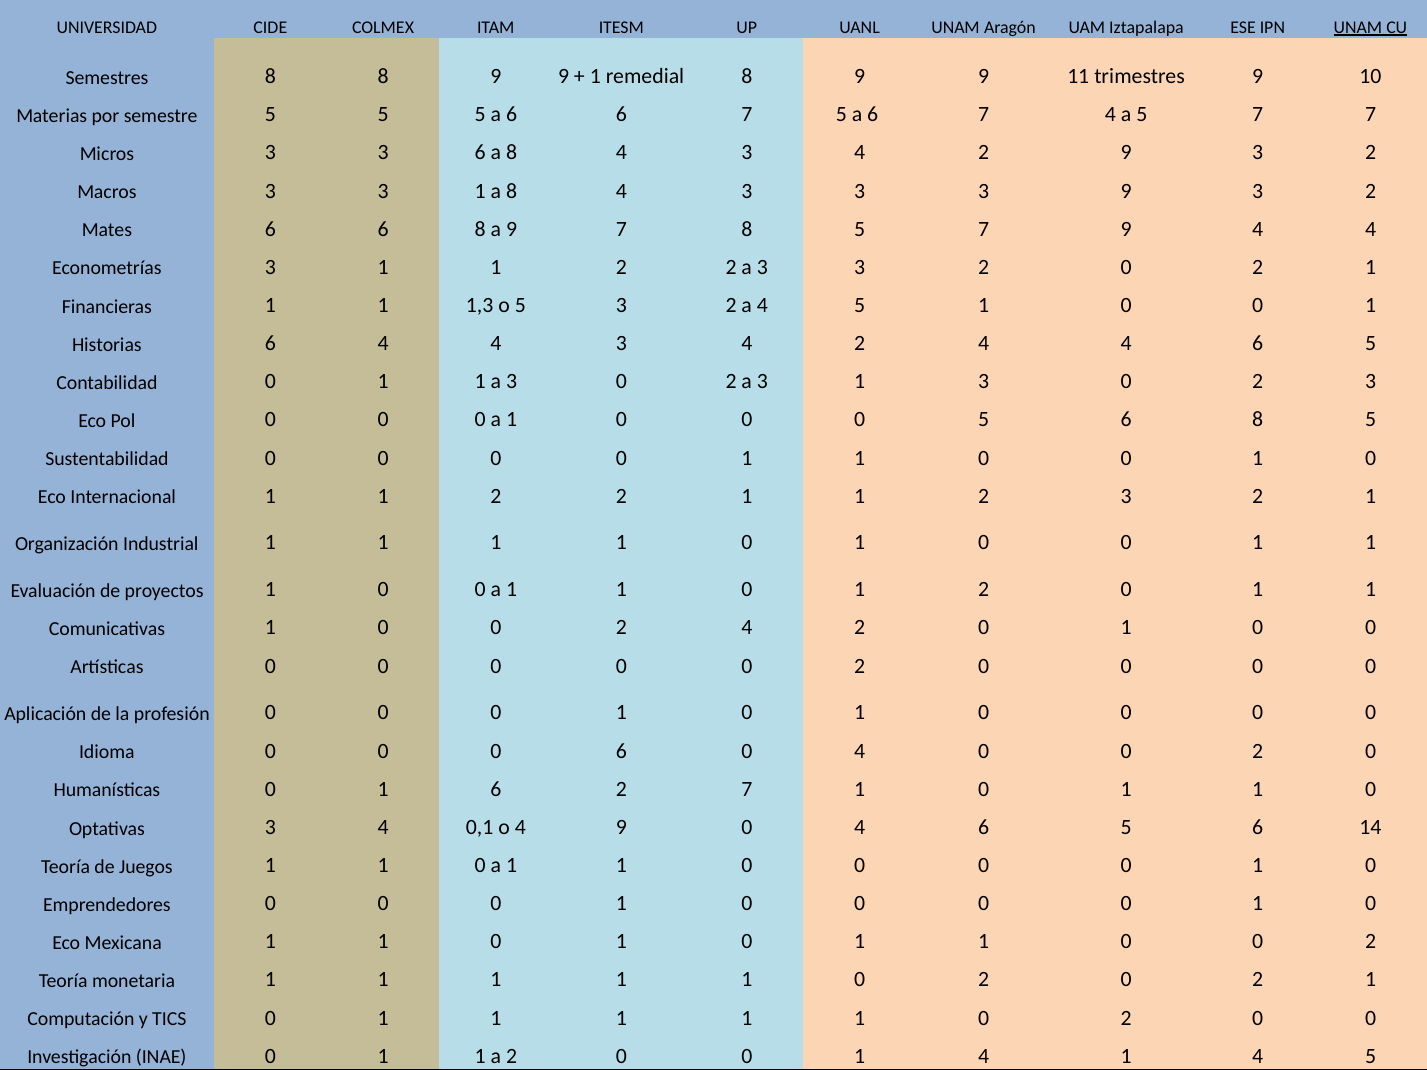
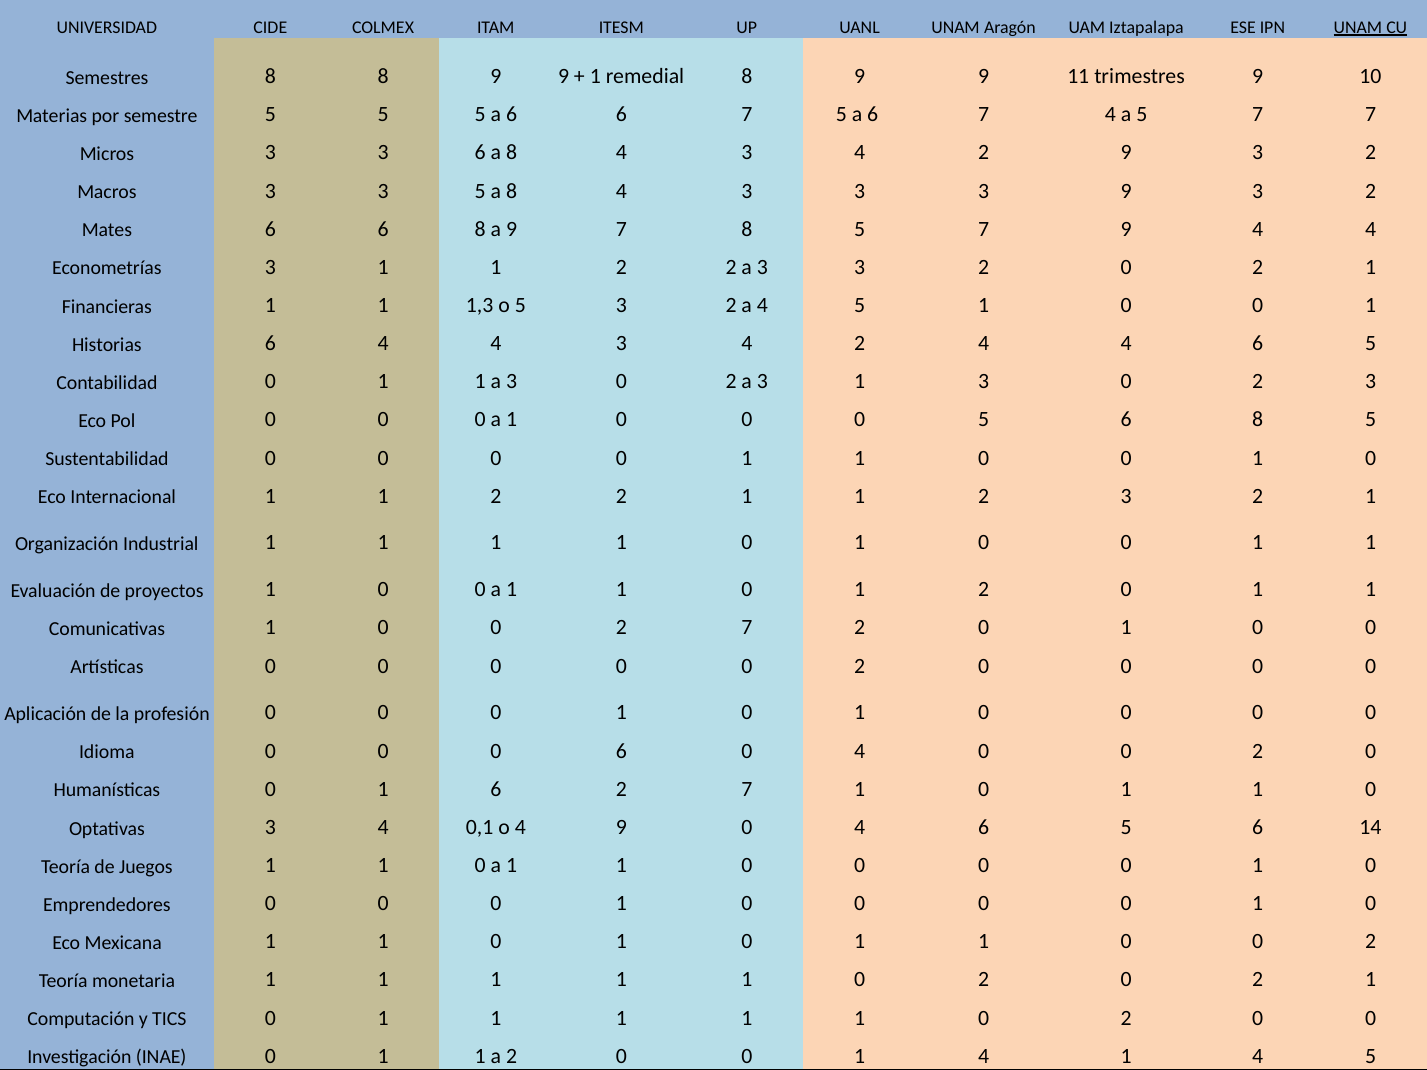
3 3 1: 1 -> 5
0 2 4: 4 -> 7
